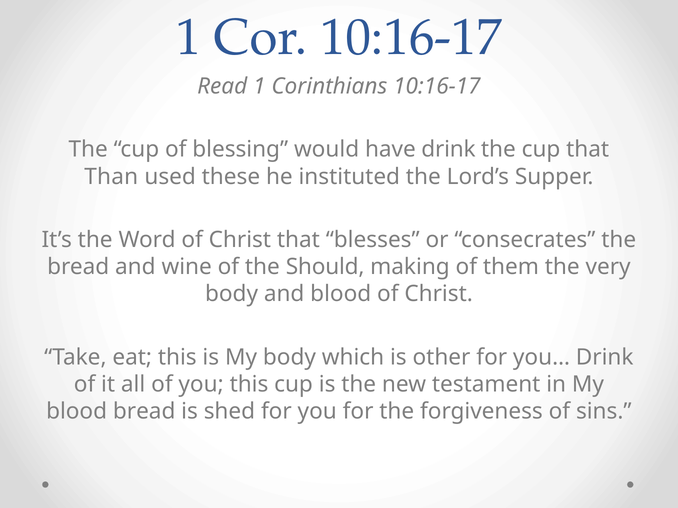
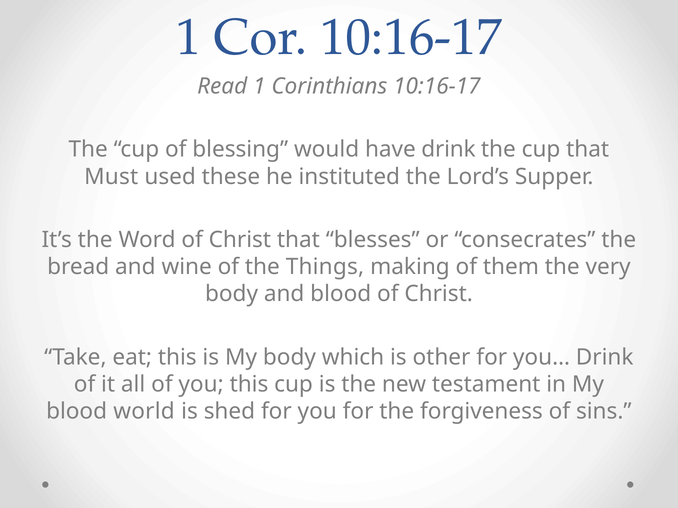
Than: Than -> Must
Should: Should -> Things
blood bread: bread -> world
